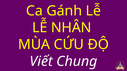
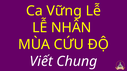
Gánh: Gánh -> Vững
